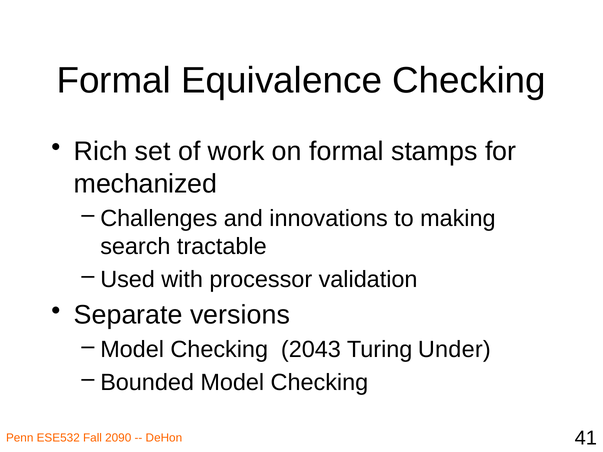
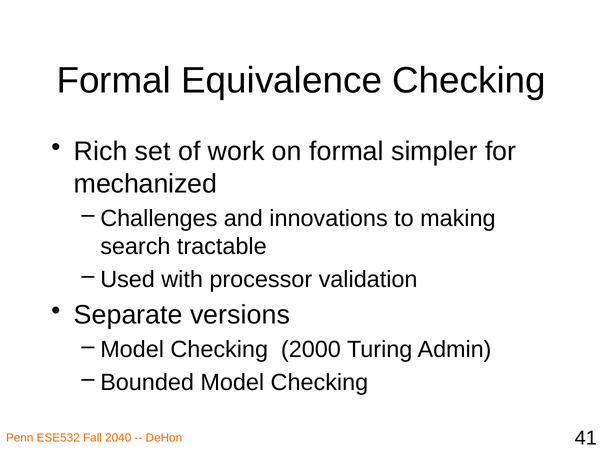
stamps: stamps -> simpler
2043: 2043 -> 2000
Under: Under -> Admin
2090: 2090 -> 2040
